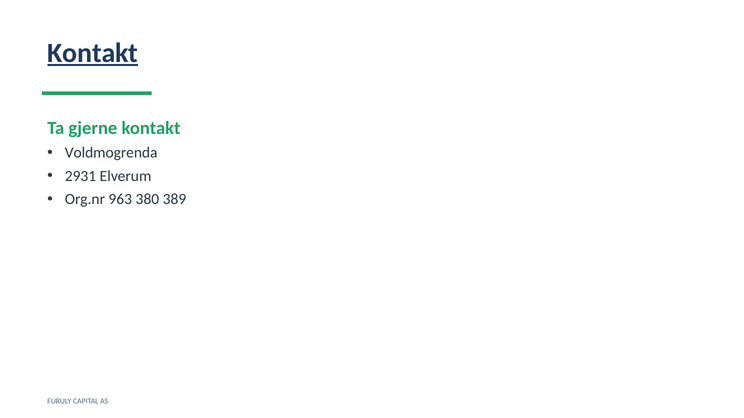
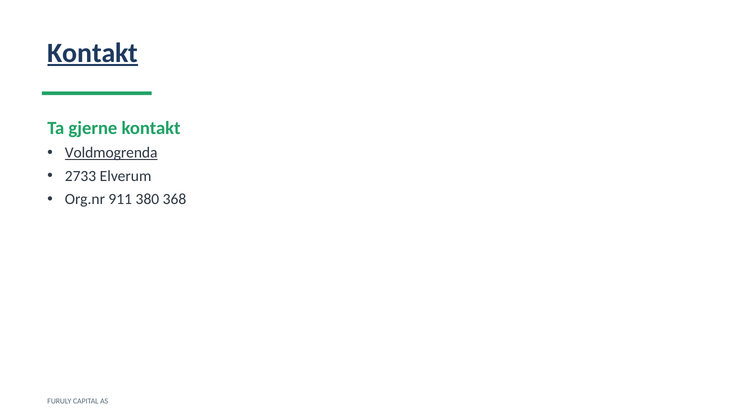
Voldmogrenda underline: none -> present
2931: 2931 -> 2733
963: 963 -> 911
389: 389 -> 368
